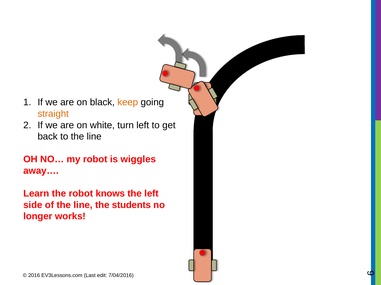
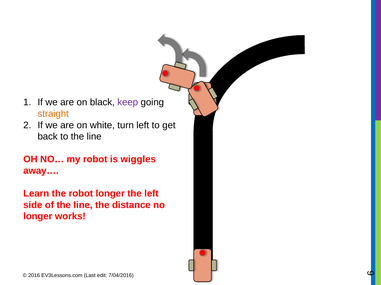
keep colour: orange -> purple
robot knows: knows -> longer
students: students -> distance
